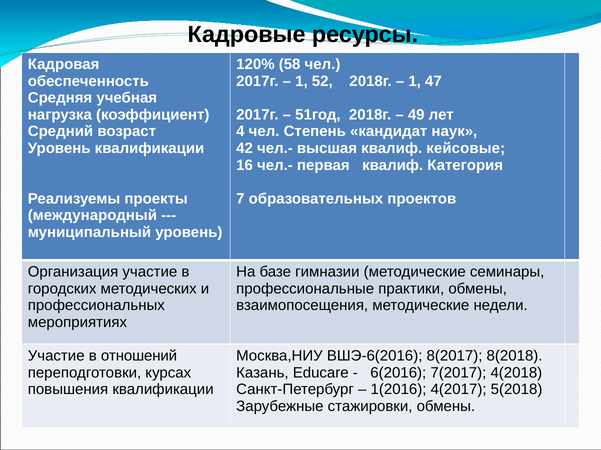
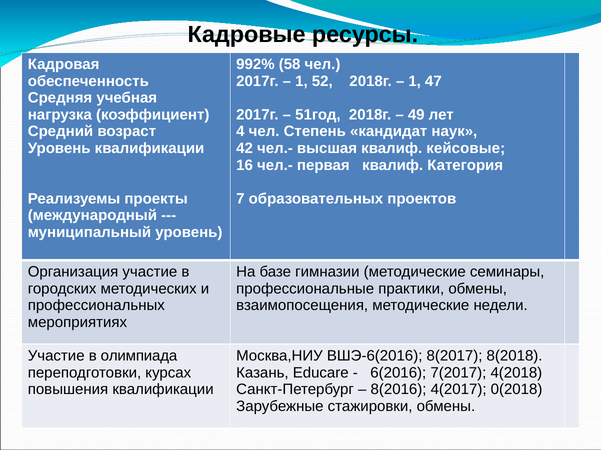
120%: 120% -> 992%
отношений: отношений -> олимпиада
1(2016: 1(2016 -> 8(2016
5(2018: 5(2018 -> 0(2018
